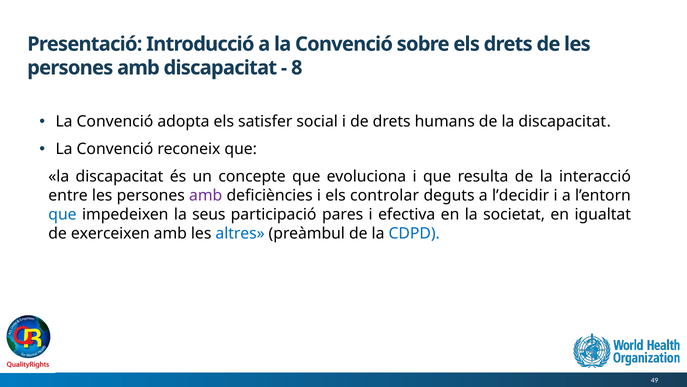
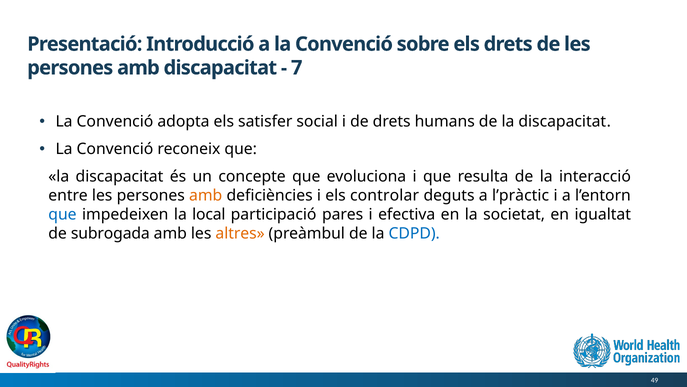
8: 8 -> 7
amb at (206, 195) colour: purple -> orange
l’decidir: l’decidir -> l’pràctic
seus: seus -> local
exerceixen: exerceixen -> subrogada
altres colour: blue -> orange
